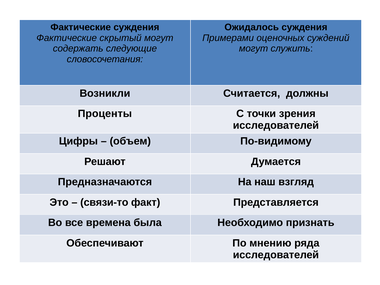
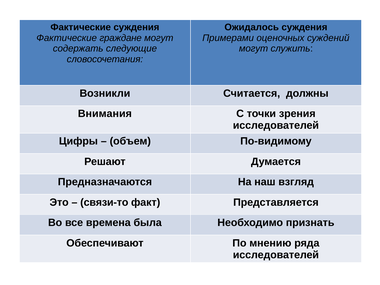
скрытый: скрытый -> граждане
Проценты: Проценты -> Внимания
